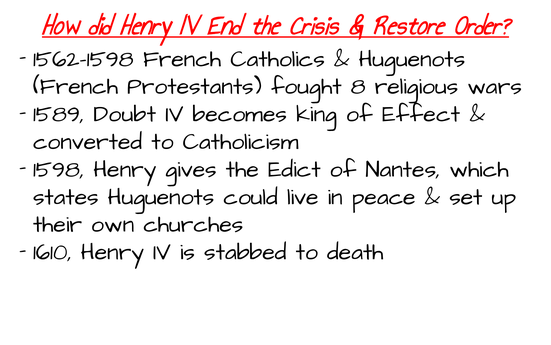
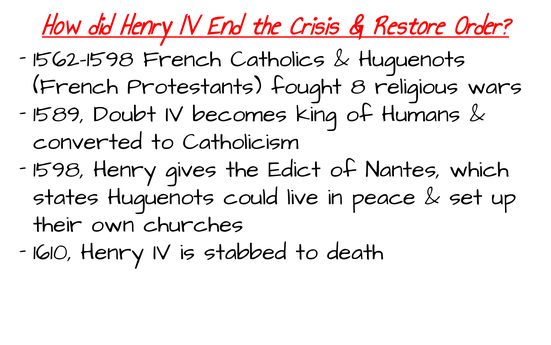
Effect: Effect -> Humans
